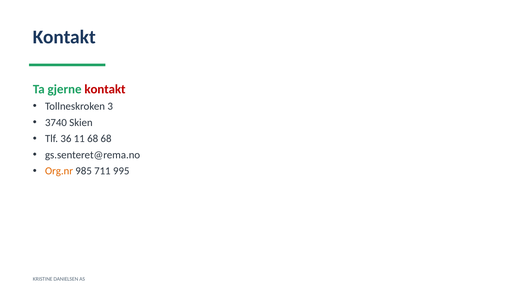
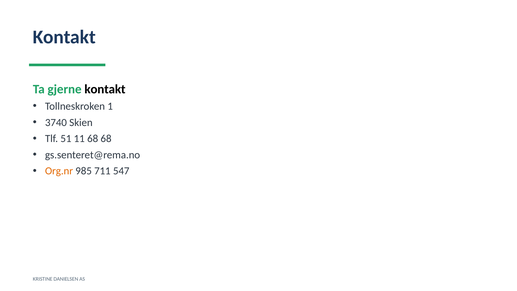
kontakt at (105, 89) colour: red -> black
3: 3 -> 1
36: 36 -> 51
995: 995 -> 547
